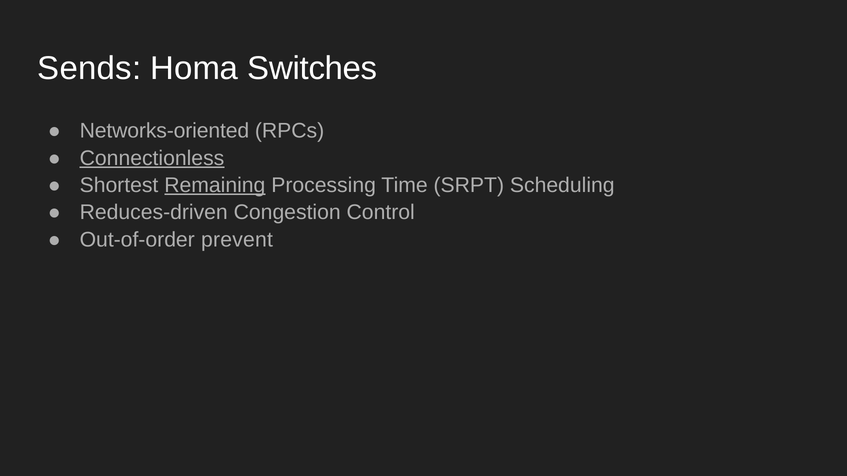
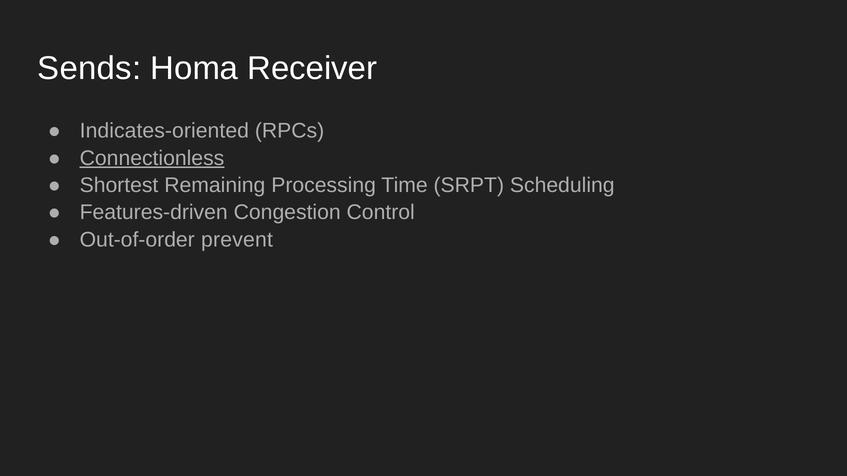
Switches: Switches -> Receiver
Networks-oriented: Networks-oriented -> Indicates-oriented
Remaining underline: present -> none
Reduces-driven: Reduces-driven -> Features-driven
